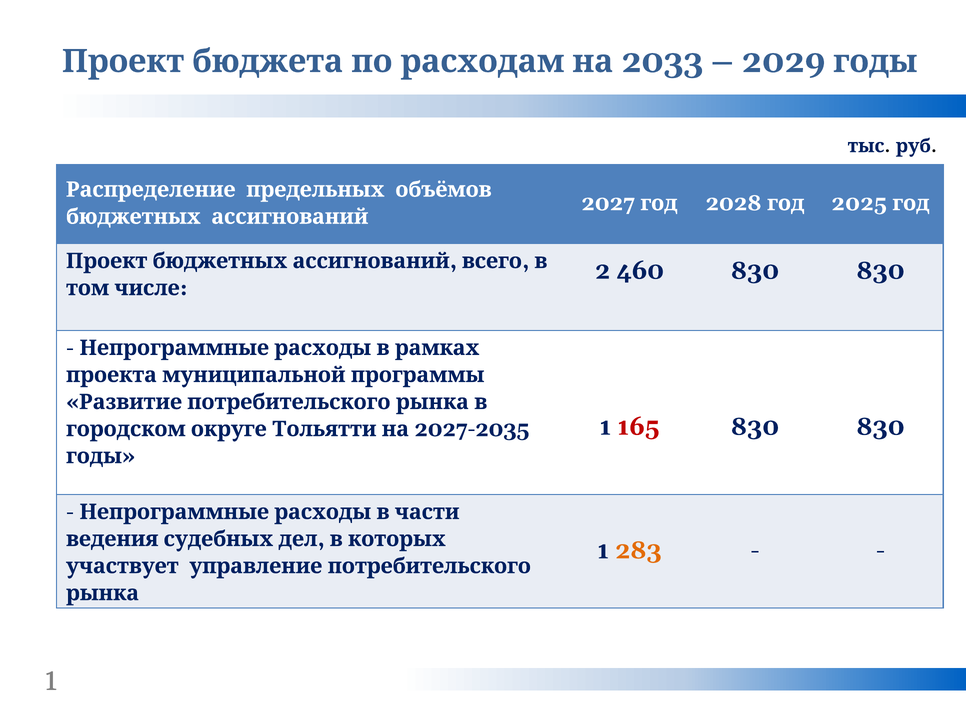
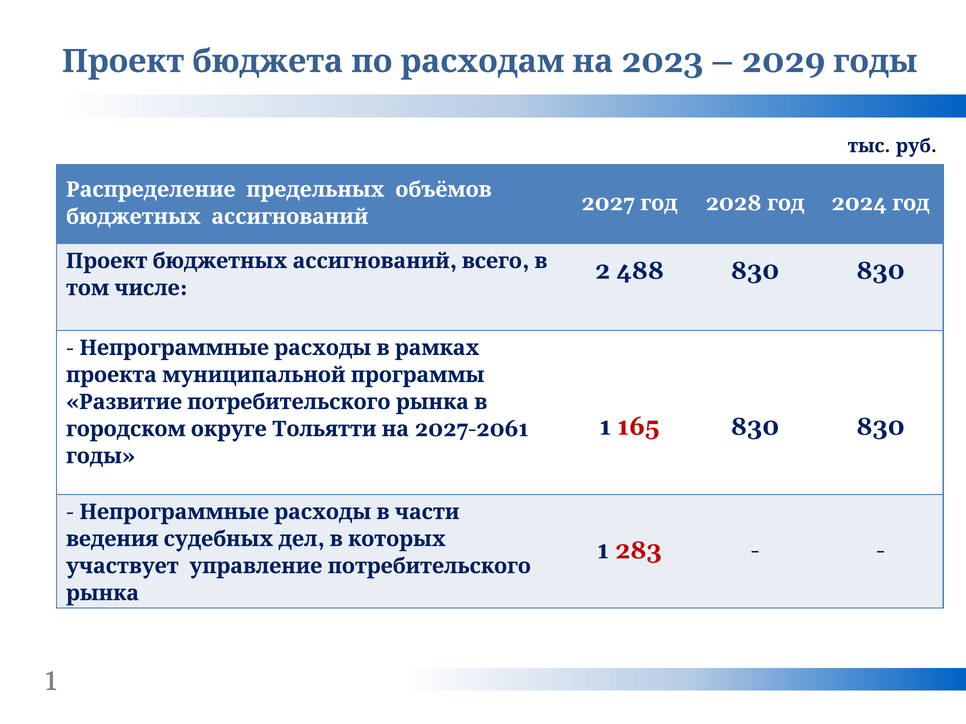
2033: 2033 -> 2023
2025: 2025 -> 2024
460: 460 -> 488
2027-2035: 2027-2035 -> 2027-2061
283 colour: orange -> red
